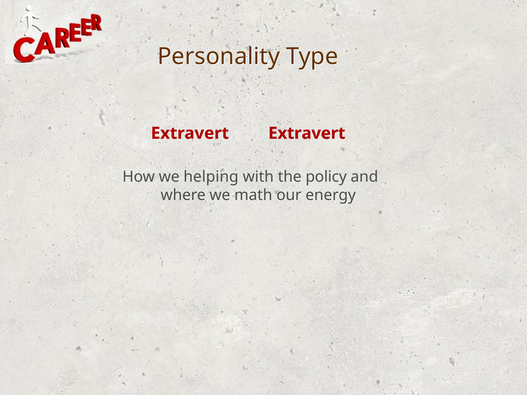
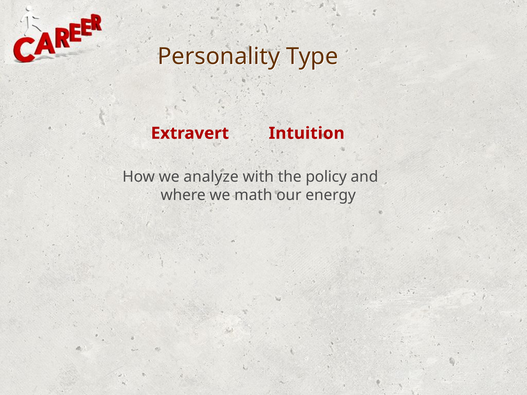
Extravert Extravert: Extravert -> Intuition
helping: helping -> analyze
